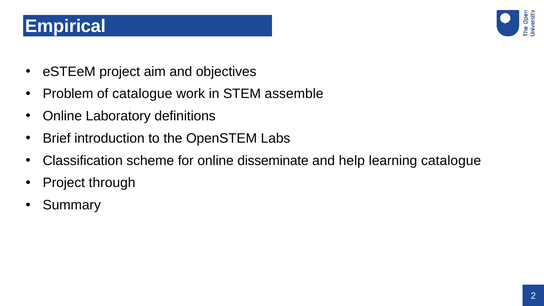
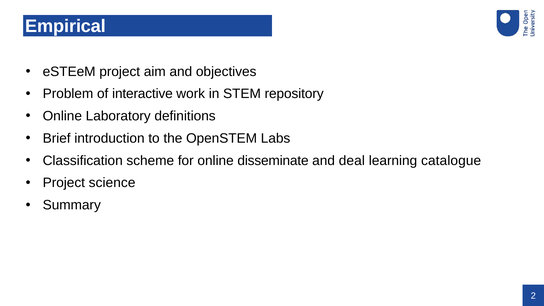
of catalogue: catalogue -> interactive
assemble: assemble -> repository
help: help -> deal
through: through -> science
